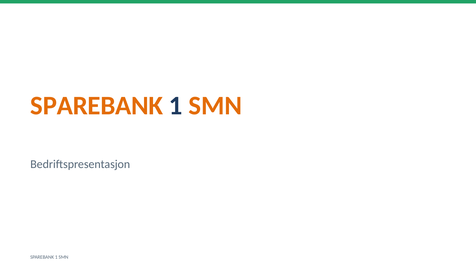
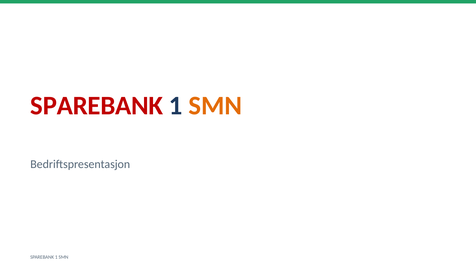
SPAREBANK at (97, 106) colour: orange -> red
